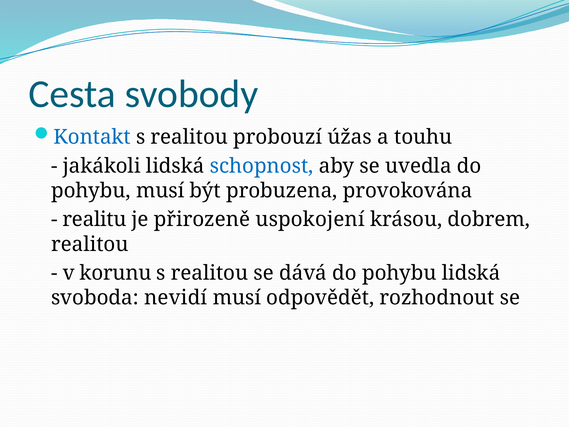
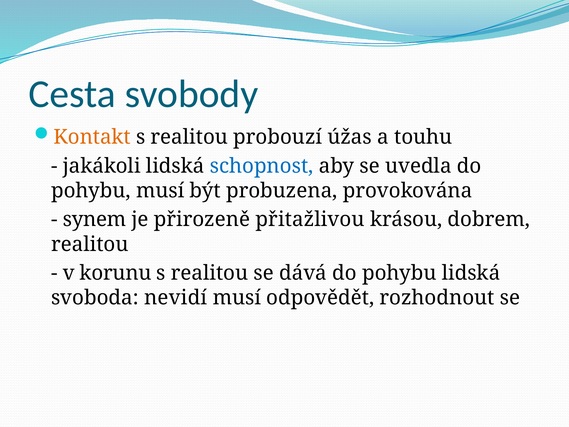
Kontakt colour: blue -> orange
realitu: realitu -> synem
uspokojení: uspokojení -> přitažlivou
